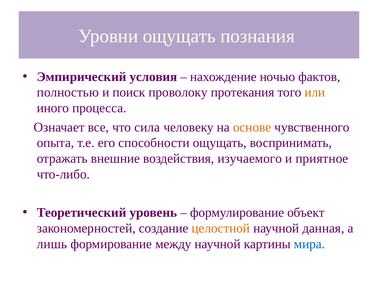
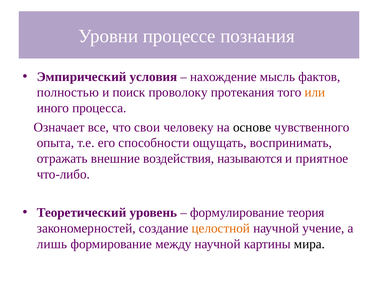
Уровни ощущать: ощущать -> процессе
ночью: ночью -> мысль
сила: сила -> свои
основе colour: orange -> black
изучаемого: изучаемого -> называются
объект: объект -> теория
данная: данная -> учение
мира colour: blue -> black
